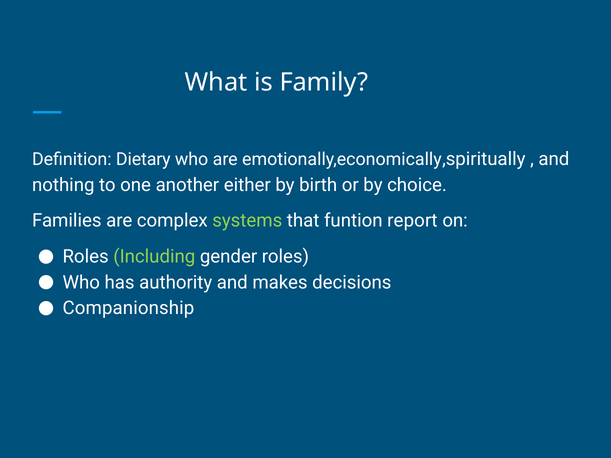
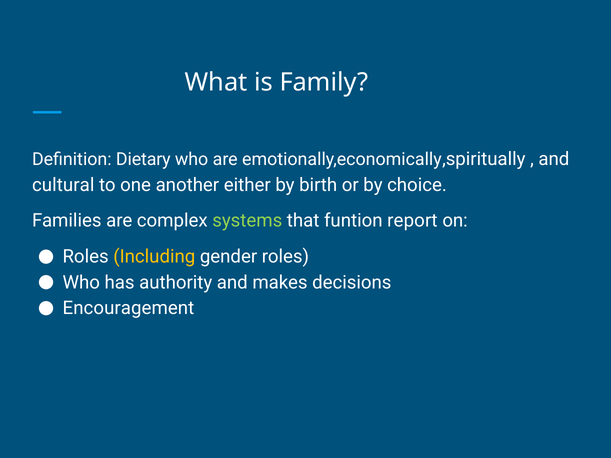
nothing: nothing -> cultural
Including colour: light green -> yellow
Companionship: Companionship -> Encouragement
